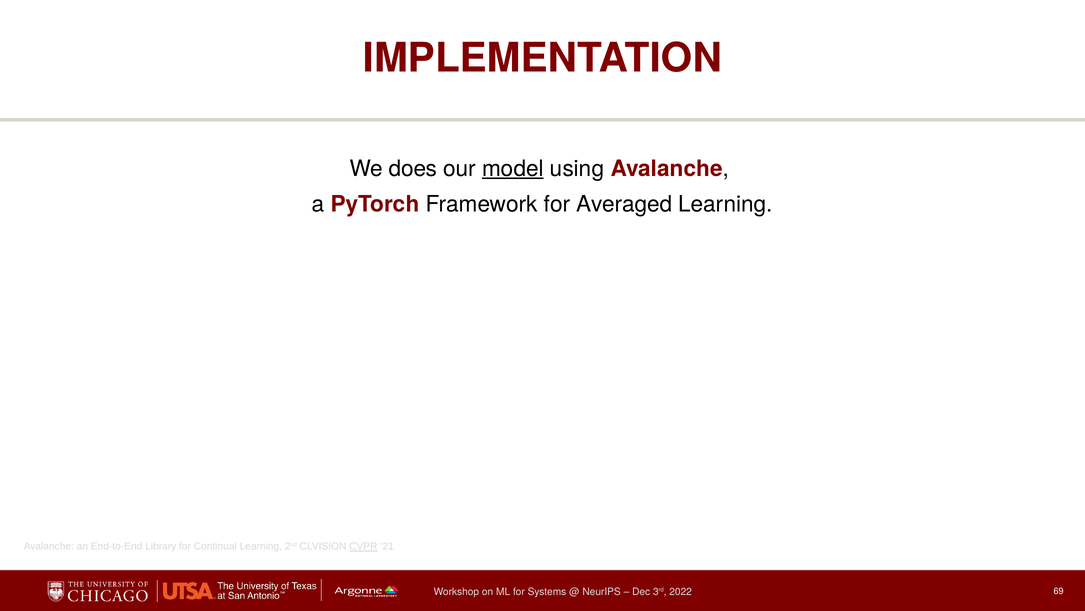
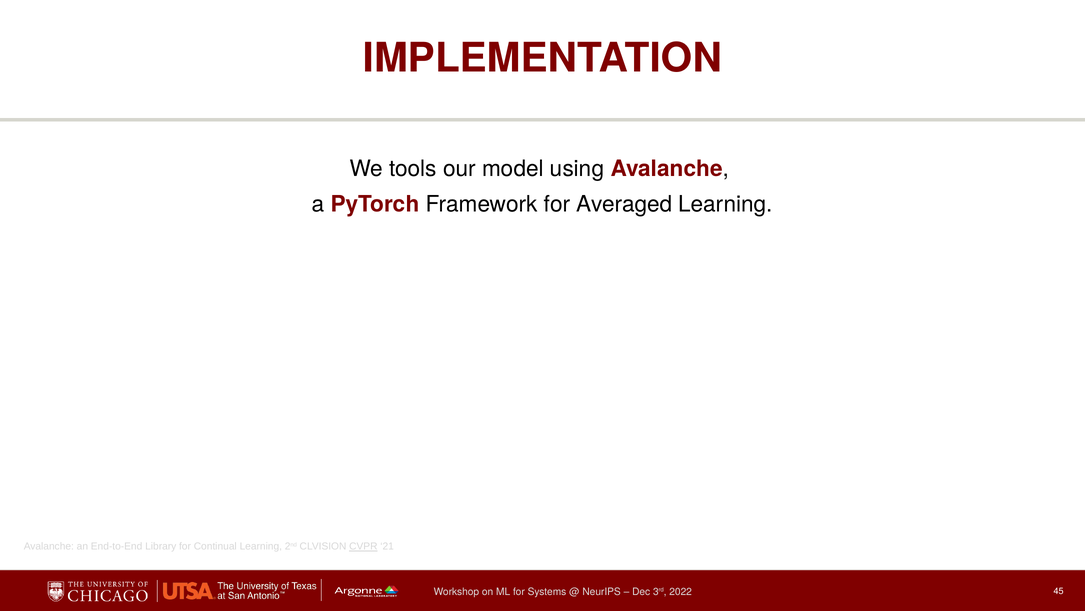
does: does -> tools
model underline: present -> none
69: 69 -> 45
